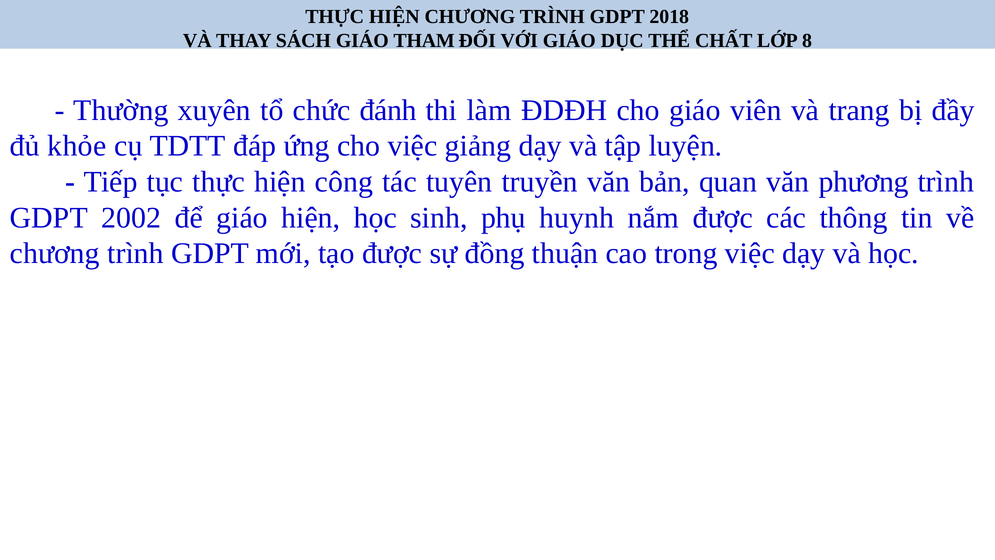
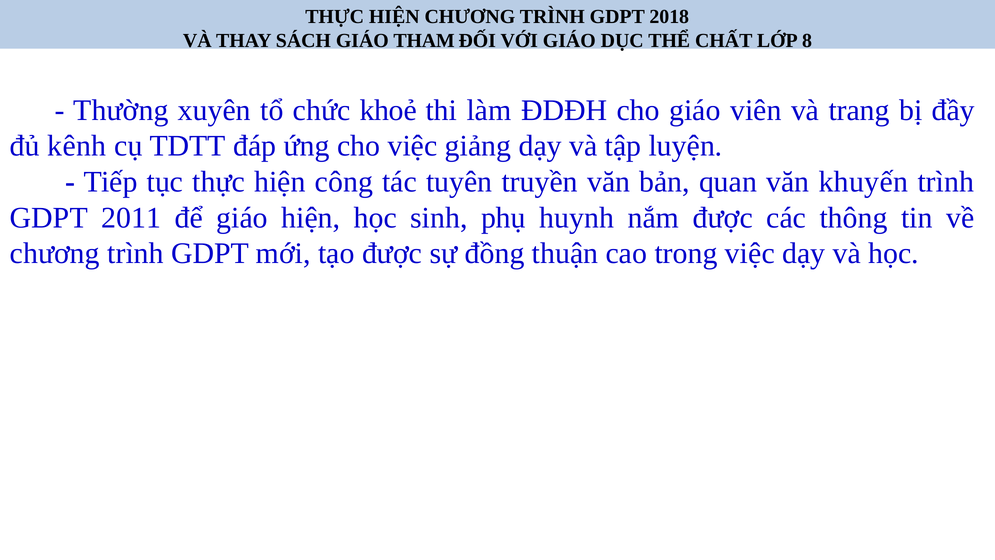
đánh: đánh -> khoẻ
khỏe: khỏe -> kênh
phương: phương -> khuyến
2002: 2002 -> 2011
